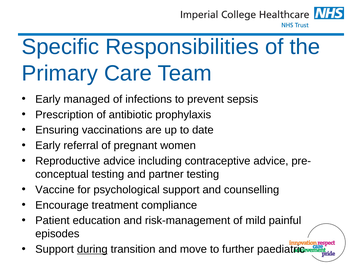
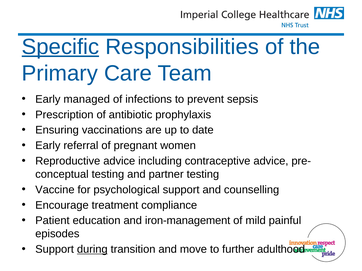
Specific underline: none -> present
risk-management: risk-management -> iron-management
paediatric: paediatric -> adulthood
